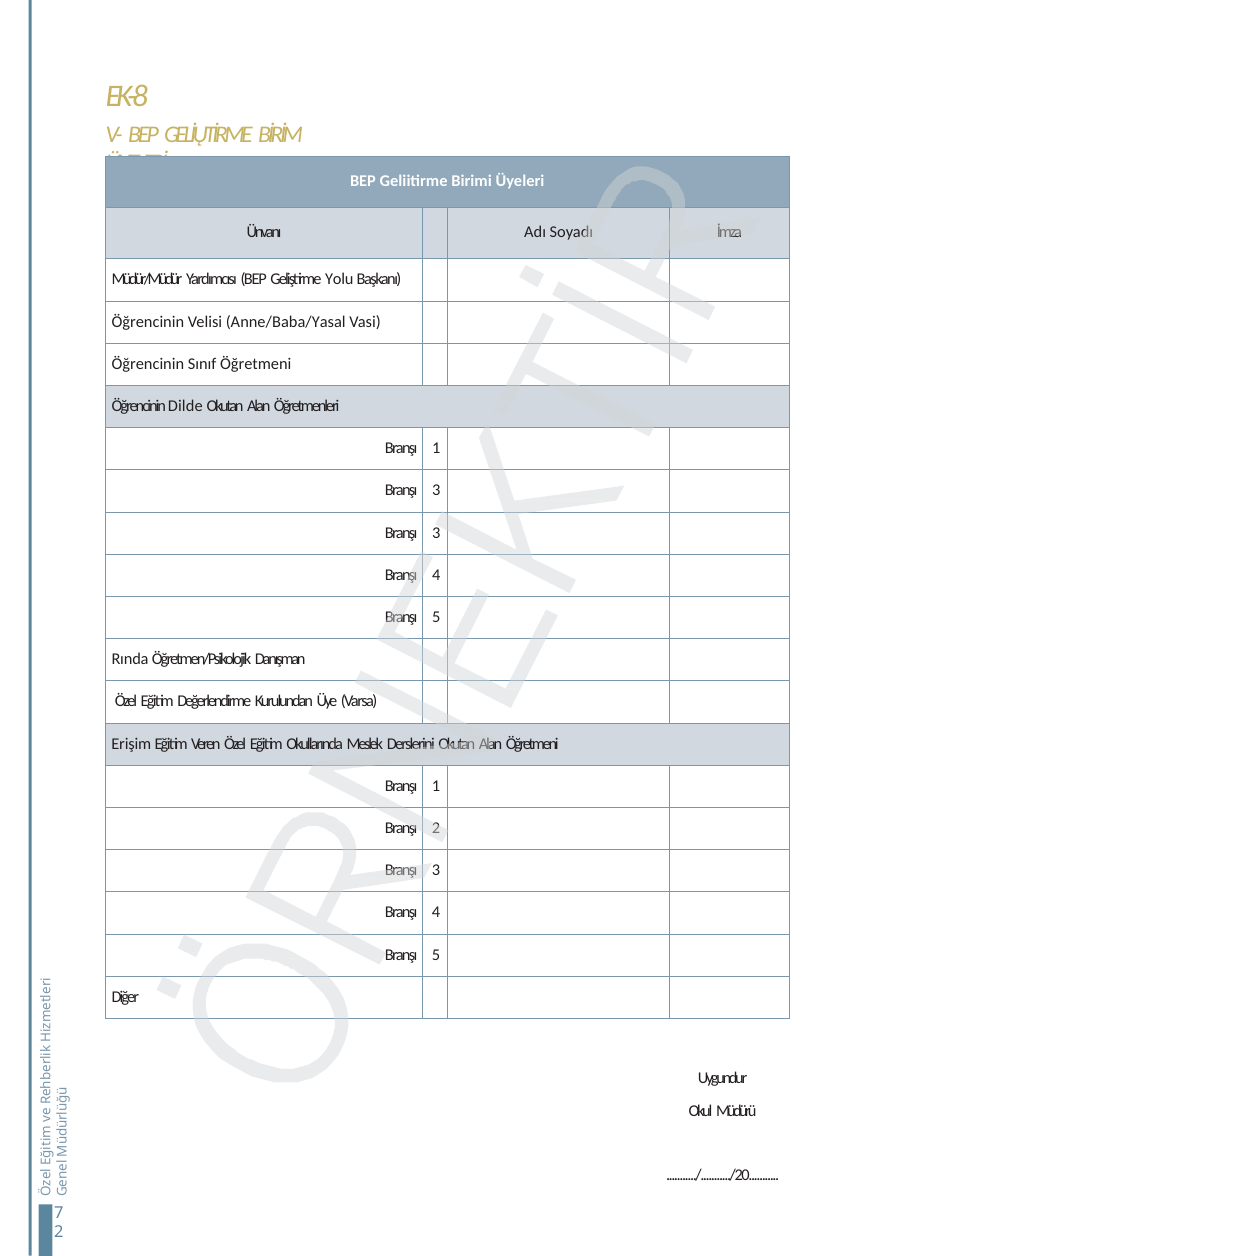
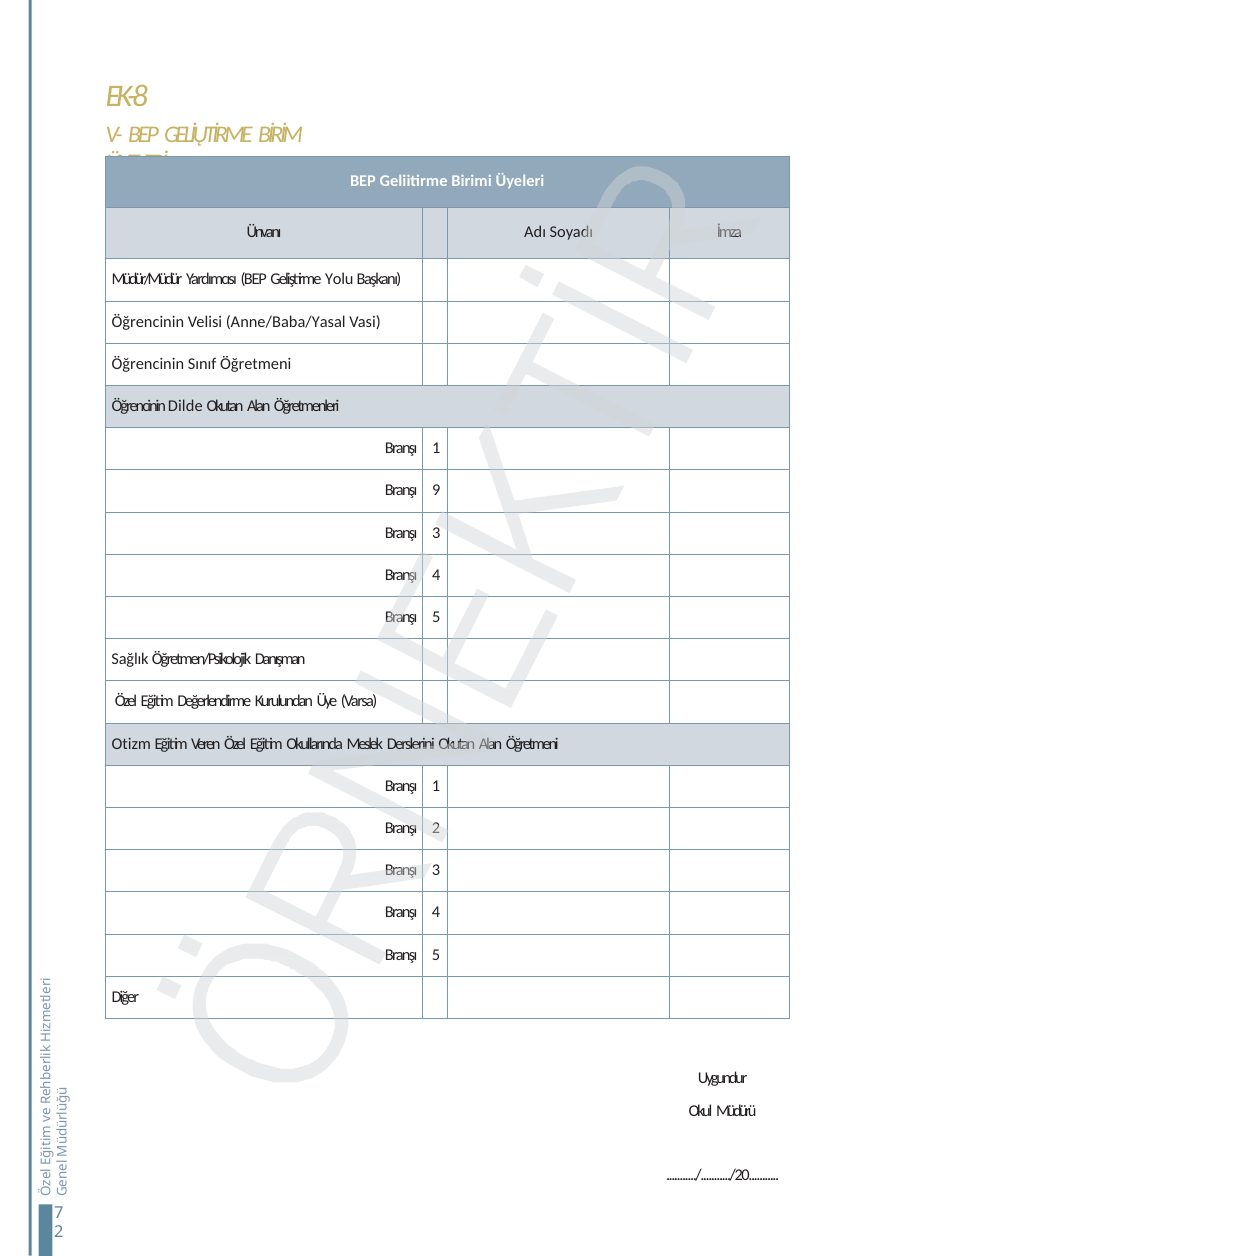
3 at (436, 490): 3 -> 9
Rında: Rında -> Sağlık
Erişim: Erişim -> Otizm
